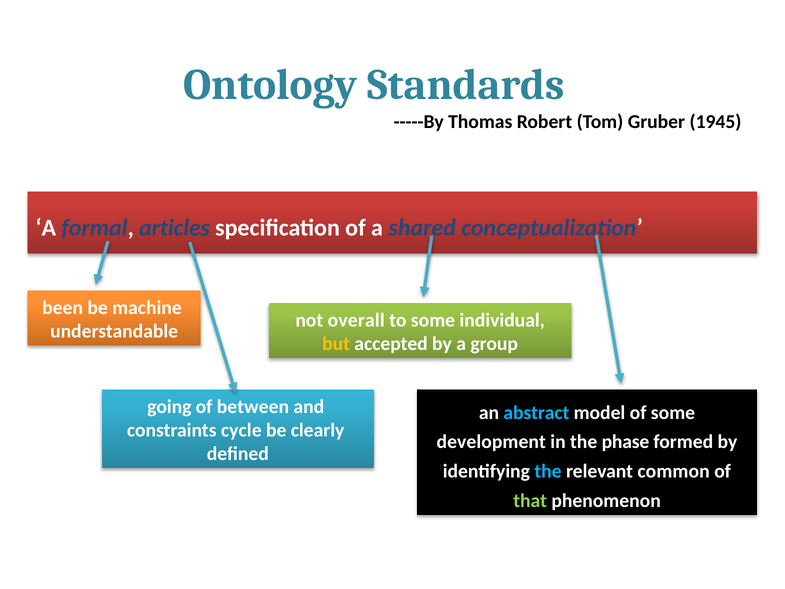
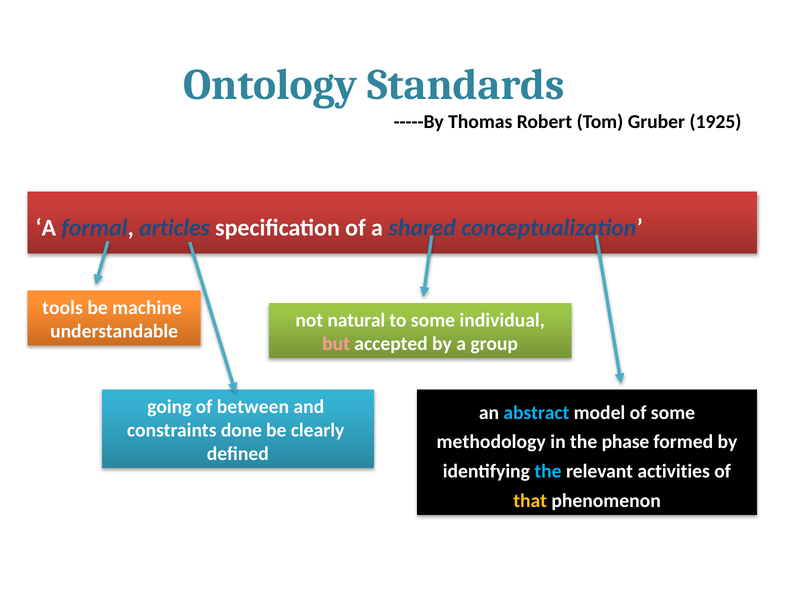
1945: 1945 -> 1925
been: been -> tools
overall: overall -> natural
but colour: yellow -> pink
cycle: cycle -> done
development: development -> methodology
common: common -> activities
that colour: light green -> yellow
